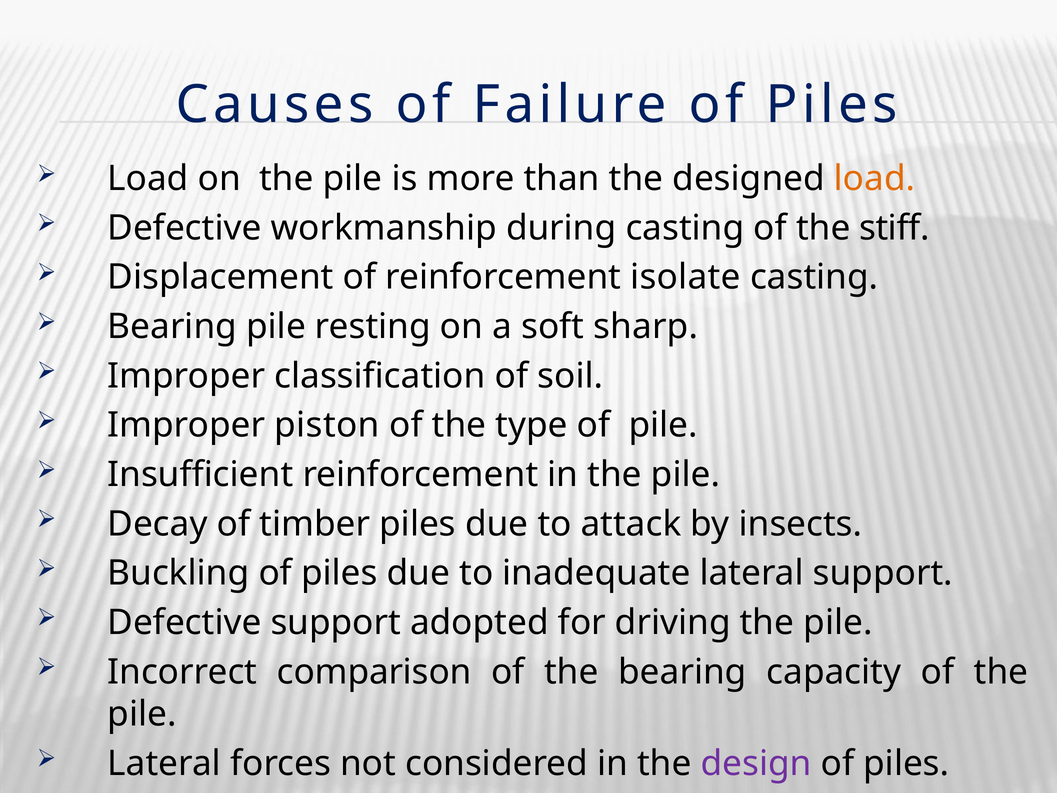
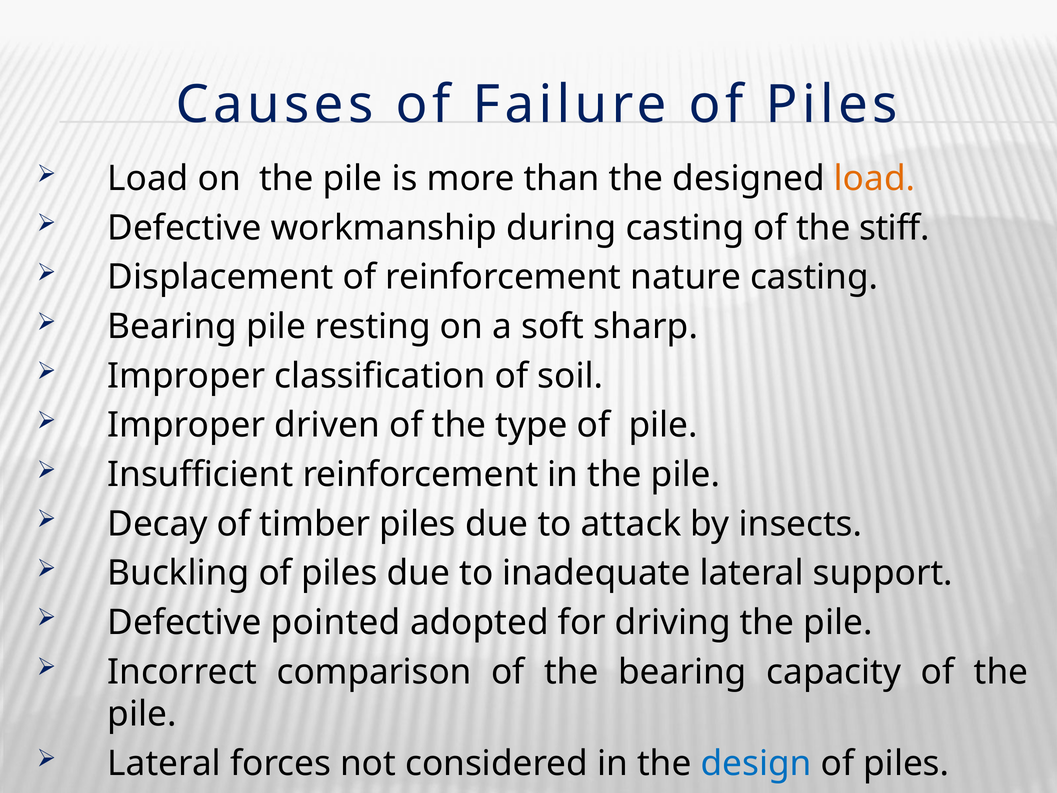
isolate: isolate -> nature
piston: piston -> driven
Defective support: support -> pointed
design colour: purple -> blue
